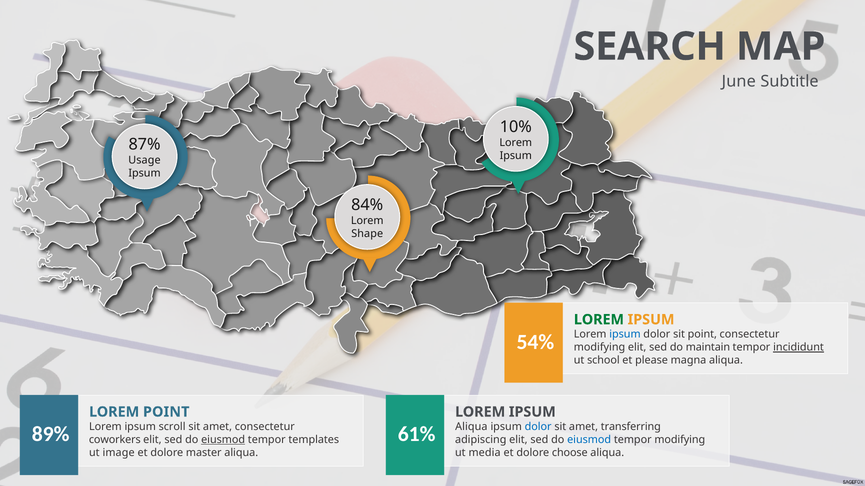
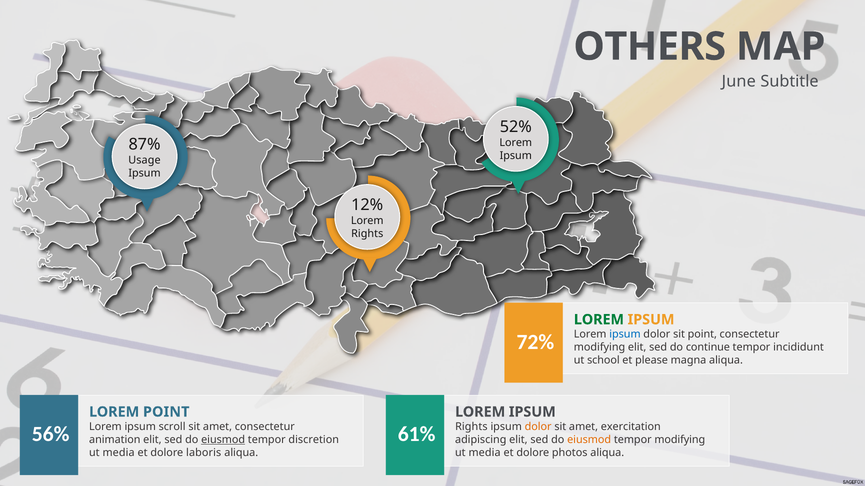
SEARCH: SEARCH -> OTHERS
10%: 10% -> 52%
84%: 84% -> 12%
Shape at (367, 234): Shape -> Rights
54%: 54% -> 72%
maintain: maintain -> continue
incididunt underline: present -> none
Aliqua at (471, 427): Aliqua -> Rights
dolor at (538, 427) colour: blue -> orange
transferring: transferring -> exercitation
89%: 89% -> 56%
coworkers: coworkers -> animation
templates: templates -> discretion
eiusmod at (589, 440) colour: blue -> orange
image at (119, 453): image -> media
master: master -> laboris
choose: choose -> photos
